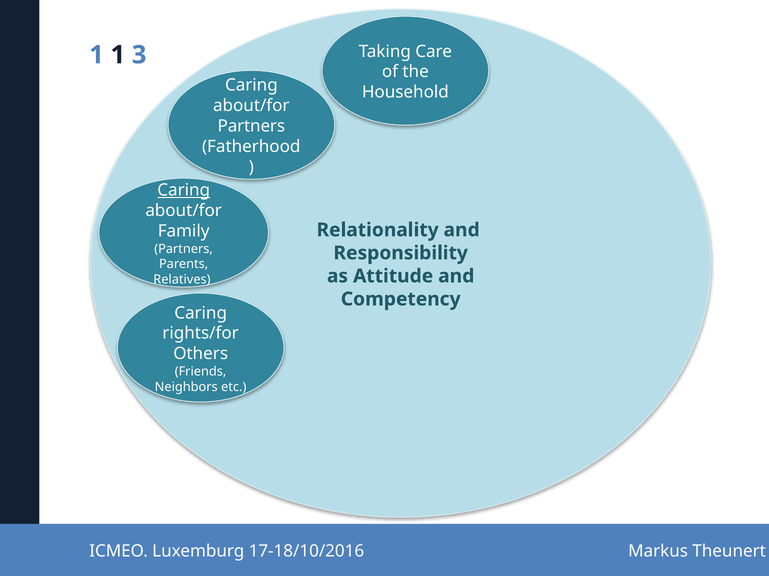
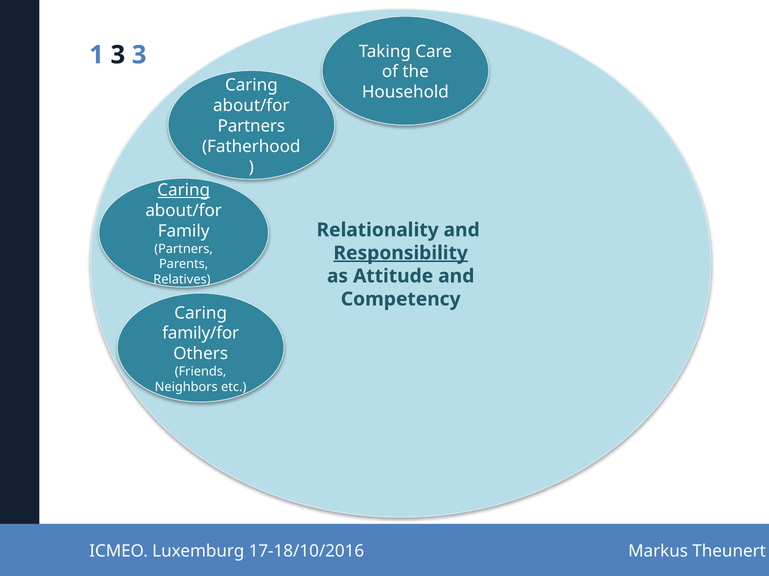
1 1: 1 -> 3
Responsibility underline: none -> present
rights/for: rights/for -> family/for
